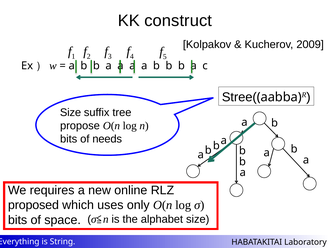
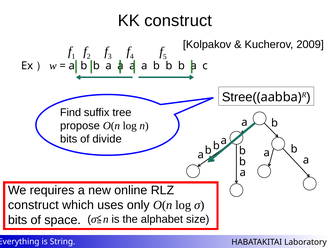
Size at (71, 112): Size -> Find
needs: needs -> divide
proposed at (33, 205): proposed -> construct
